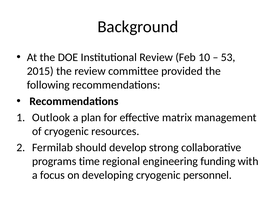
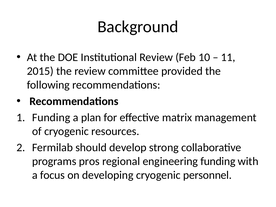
53: 53 -> 11
Outlook at (51, 117): Outlook -> Funding
time: time -> pros
